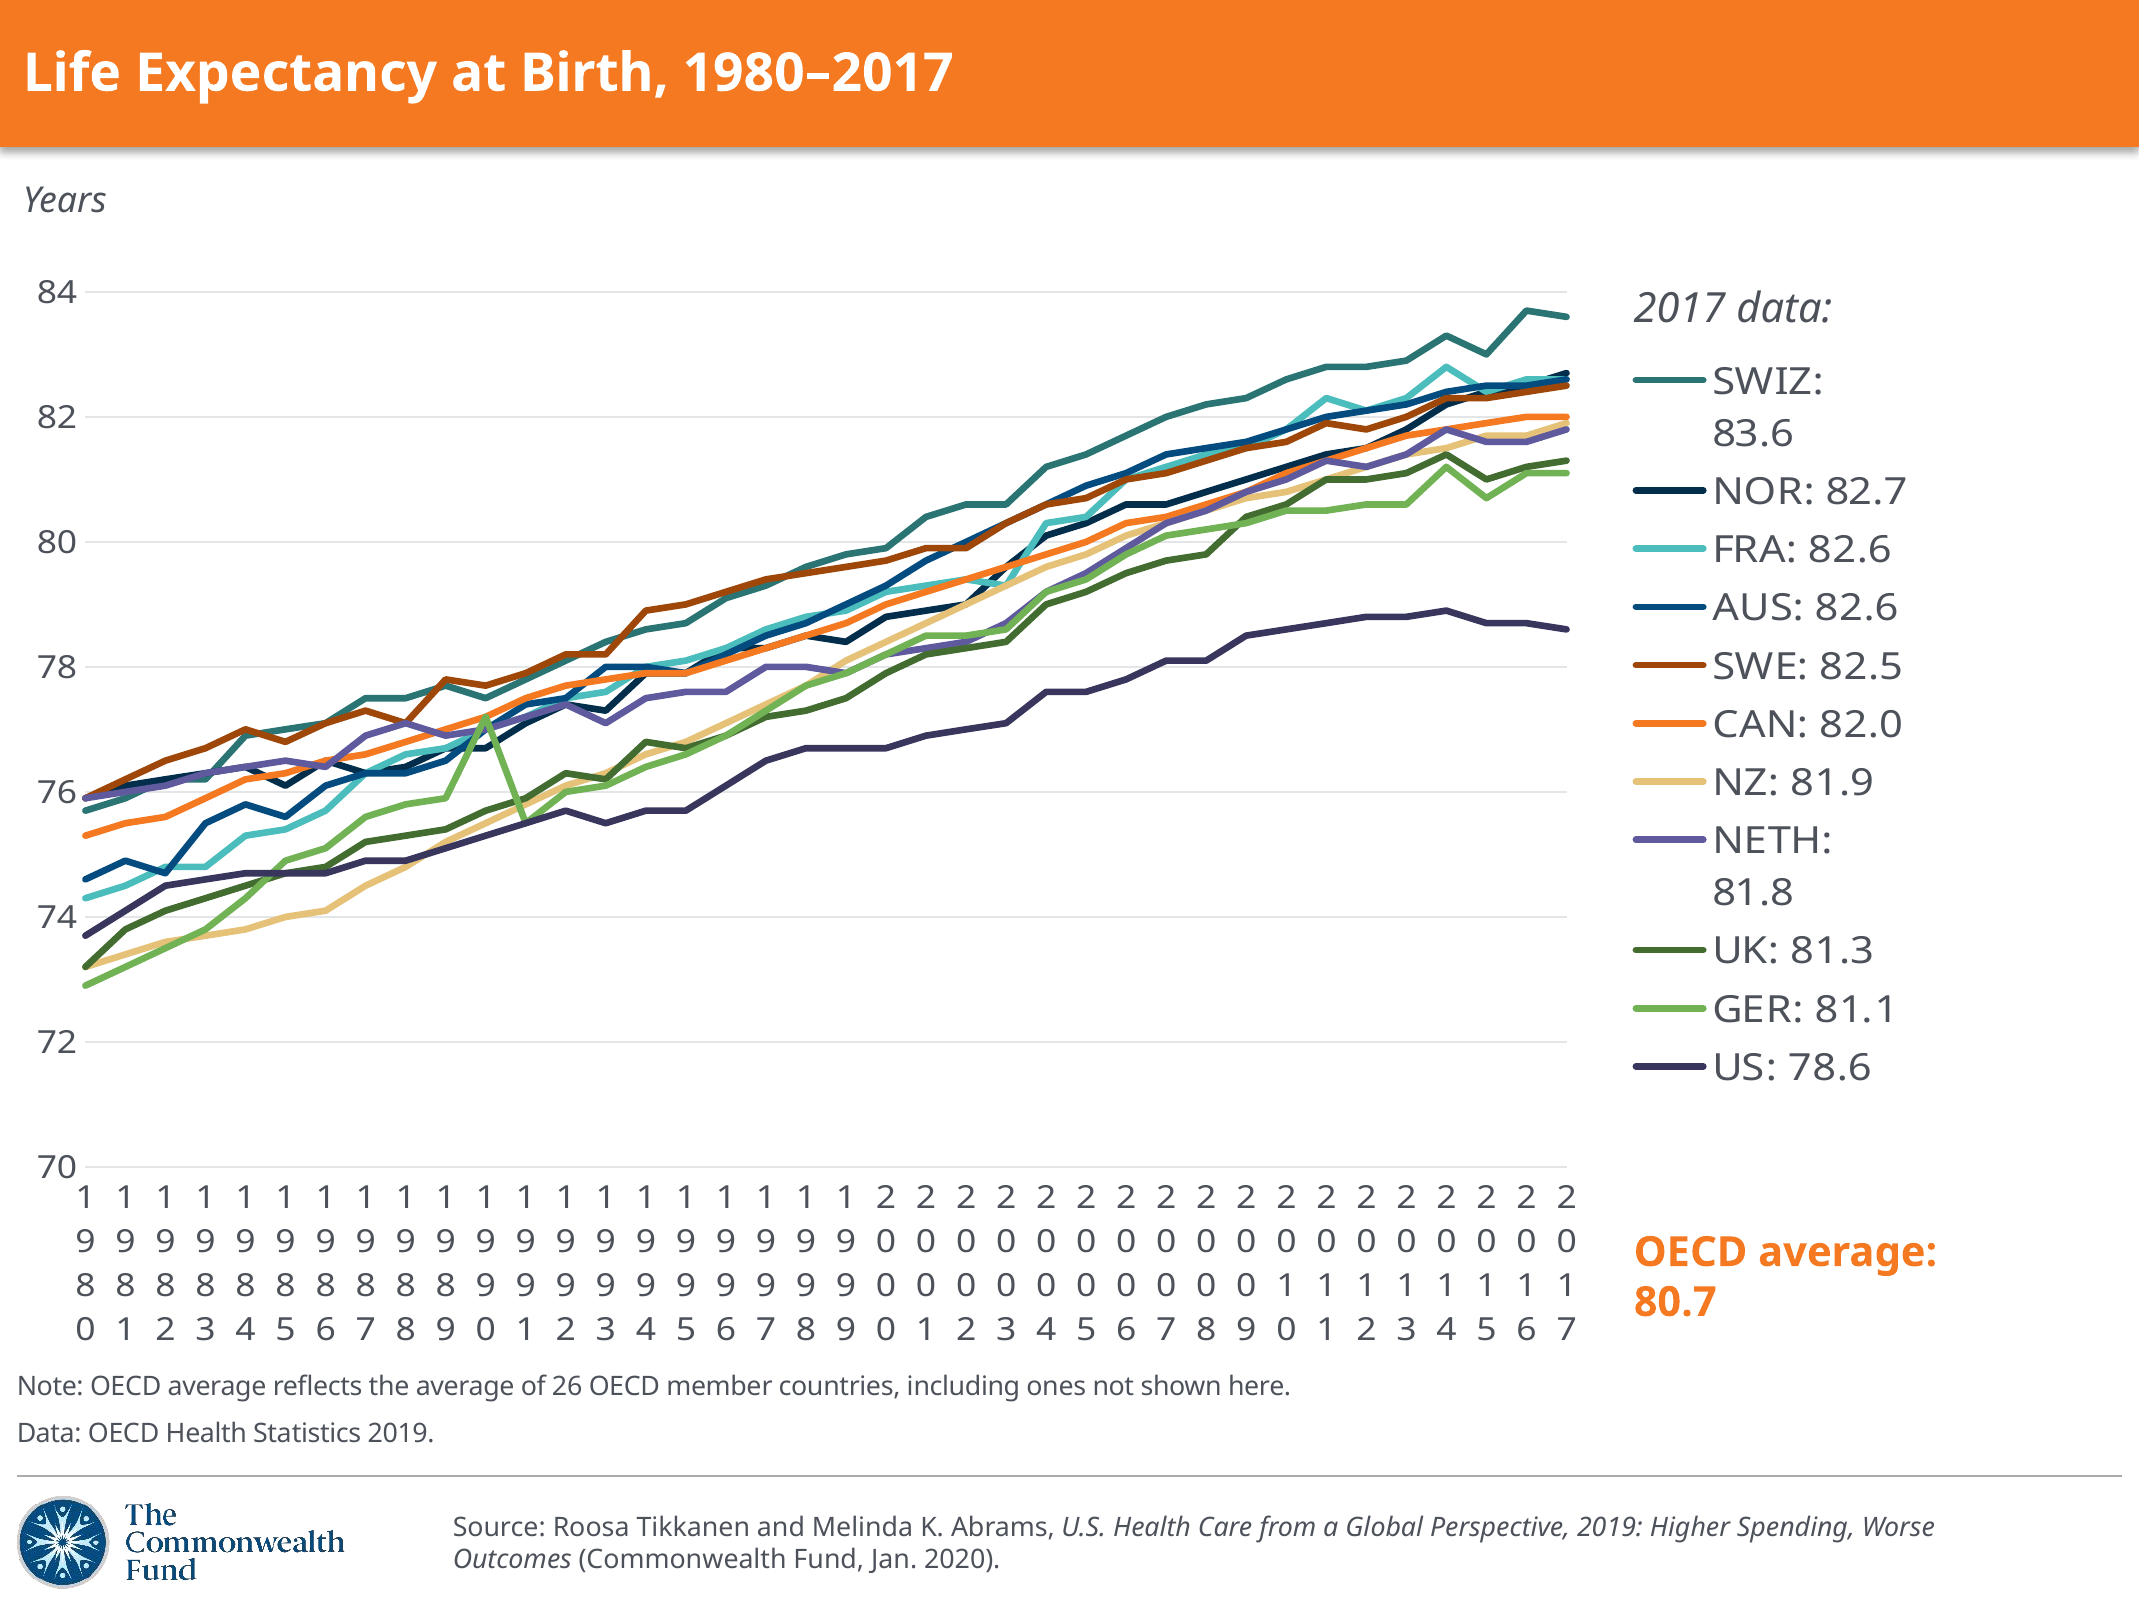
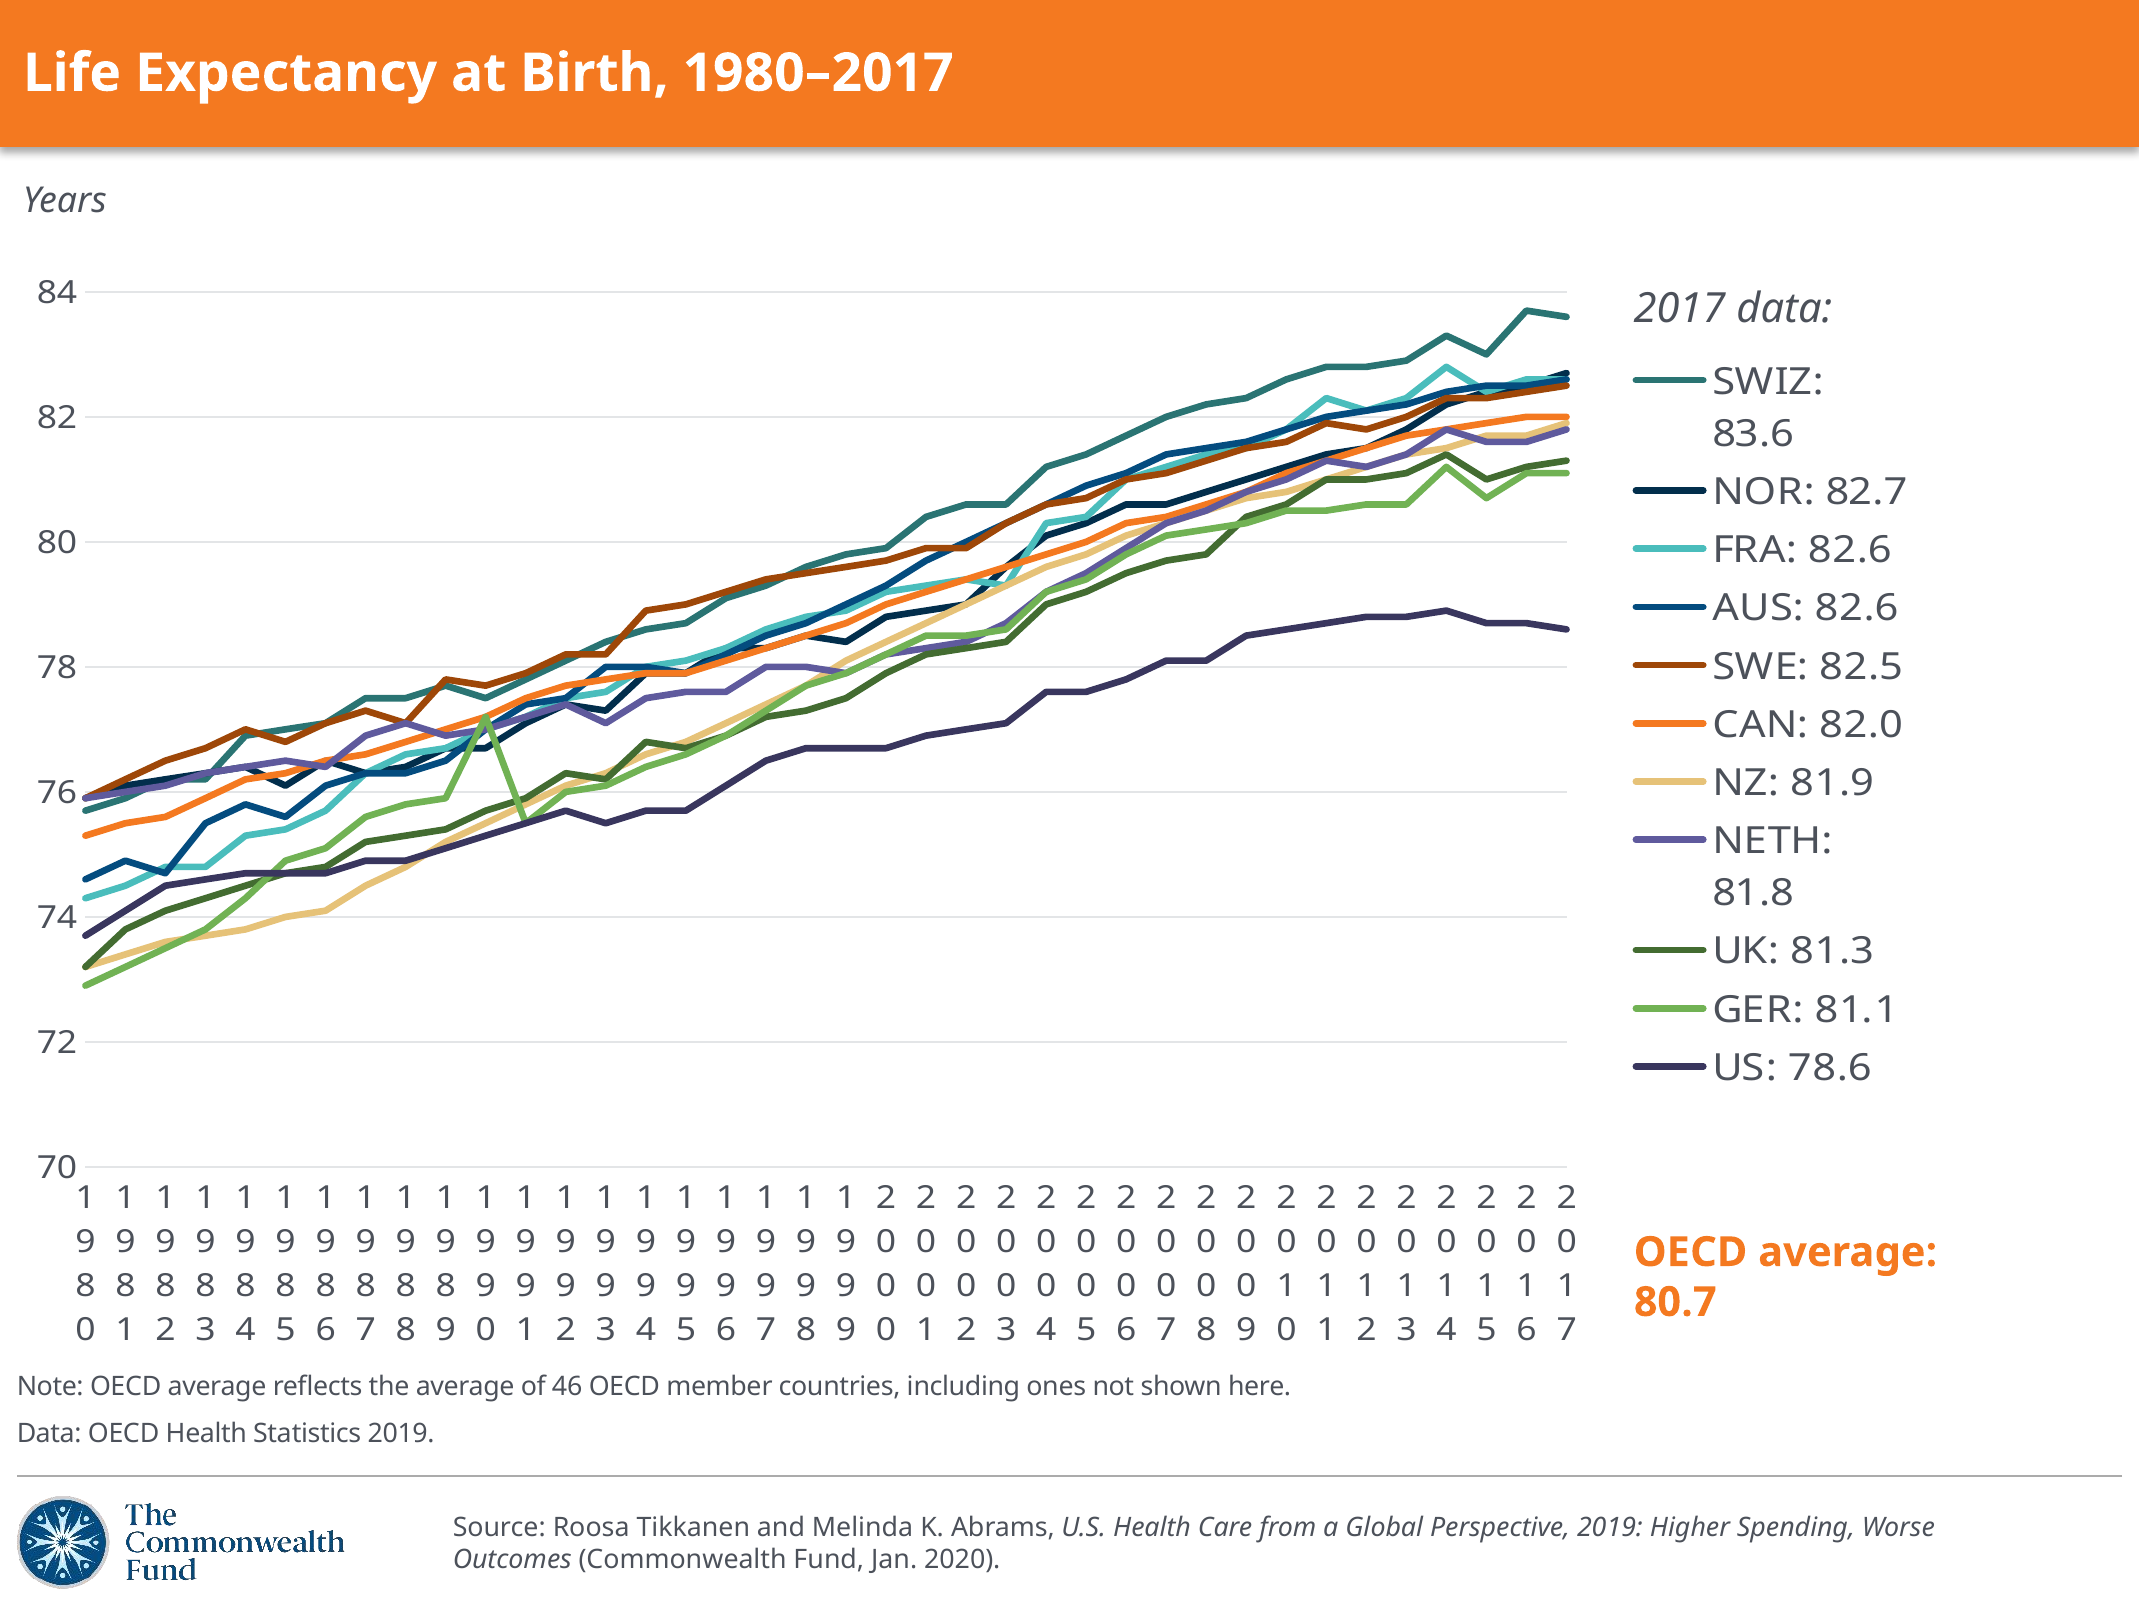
26: 26 -> 46
